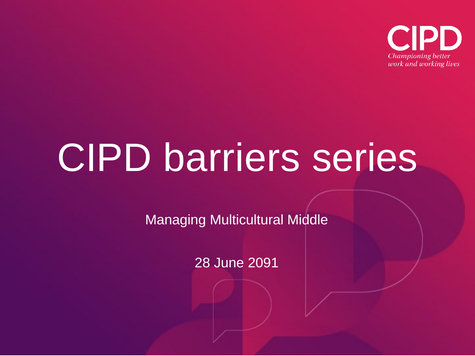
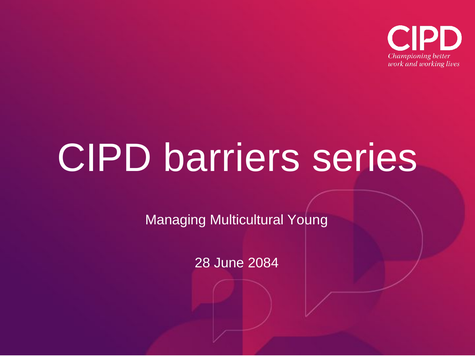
Middle: Middle -> Young
2091: 2091 -> 2084
